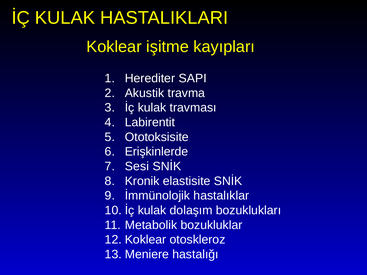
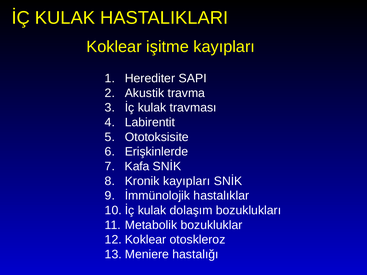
Sesi: Sesi -> Kafa
Kronik elastisite: elastisite -> kayıpları
